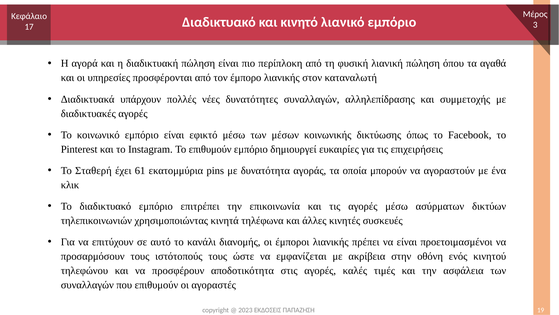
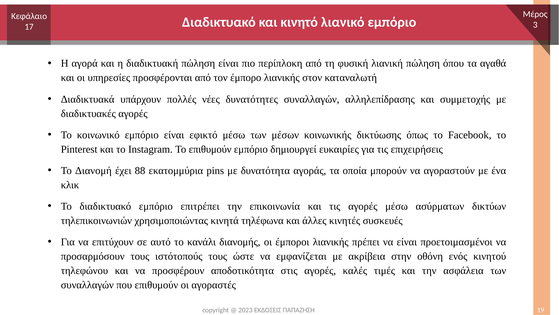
Σταθερή: Σταθερή -> Διανομή
61: 61 -> 88
